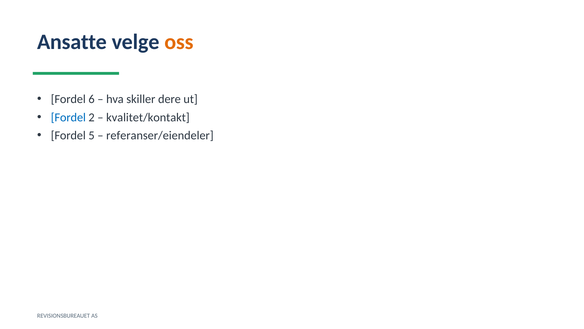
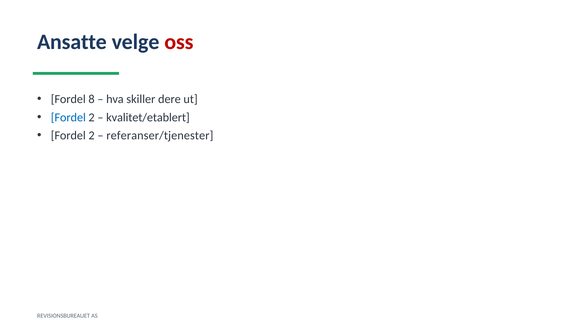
oss colour: orange -> red
6: 6 -> 8
kvalitet/kontakt: kvalitet/kontakt -> kvalitet/etablert
5 at (92, 135): 5 -> 2
referanser/eiendeler: referanser/eiendeler -> referanser/tjenester
